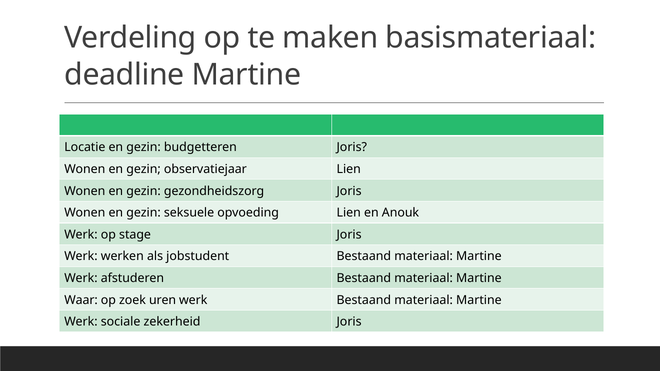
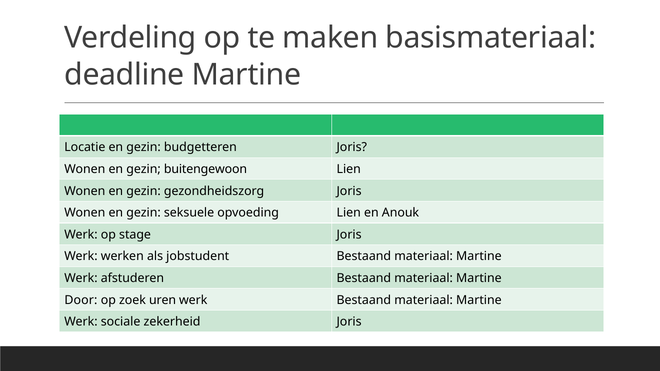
observatiejaar: observatiejaar -> buitengewoon
Waar: Waar -> Door
